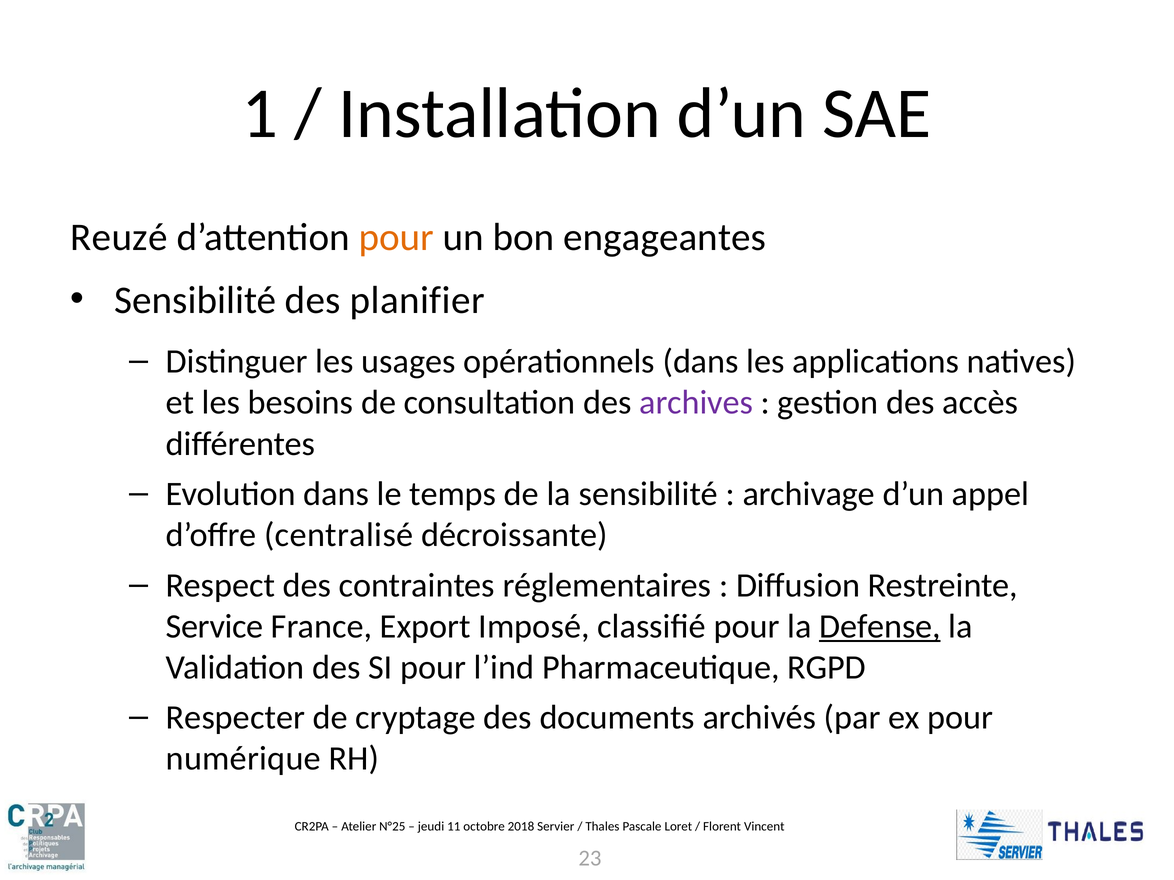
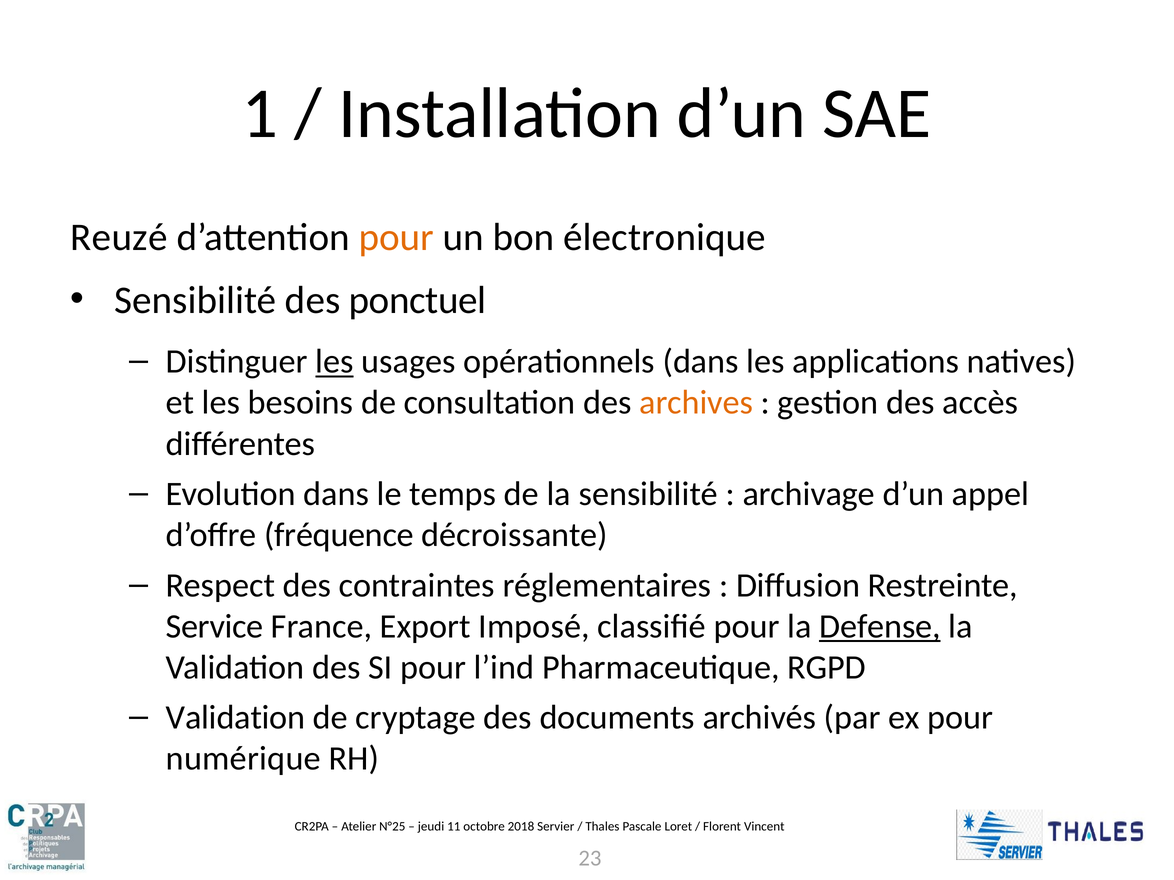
engageantes: engageantes -> électronique
planifier: planifier -> ponctuel
les at (335, 362) underline: none -> present
archives colour: purple -> orange
centralisé: centralisé -> fréquence
Respecter at (235, 718): Respecter -> Validation
